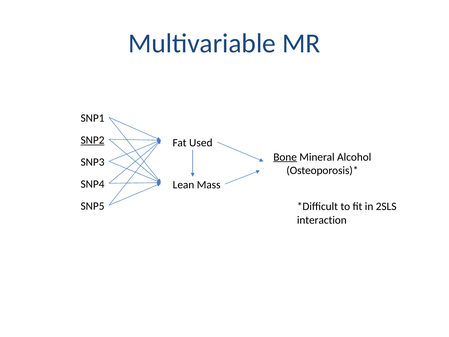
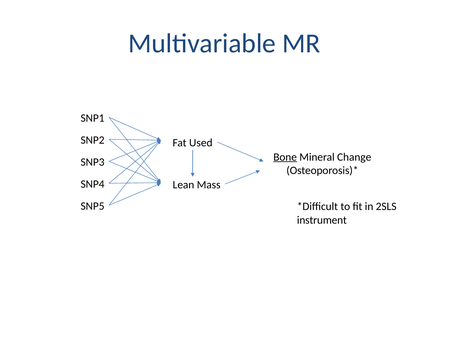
SNP2 underline: present -> none
Alcohol: Alcohol -> Change
interaction: interaction -> instrument
